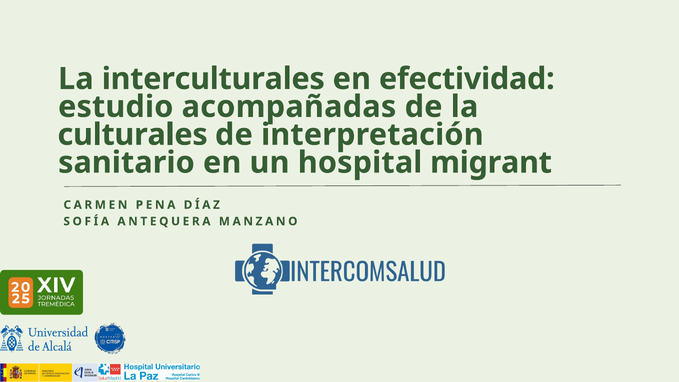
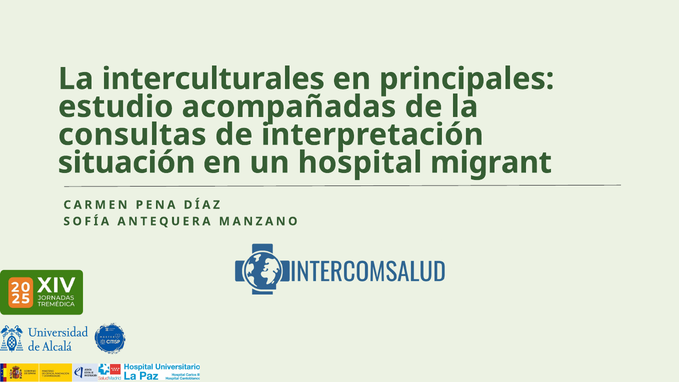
efectividad: efectividad -> principales
culturales: culturales -> consultas
sanitario: sanitario -> situación
